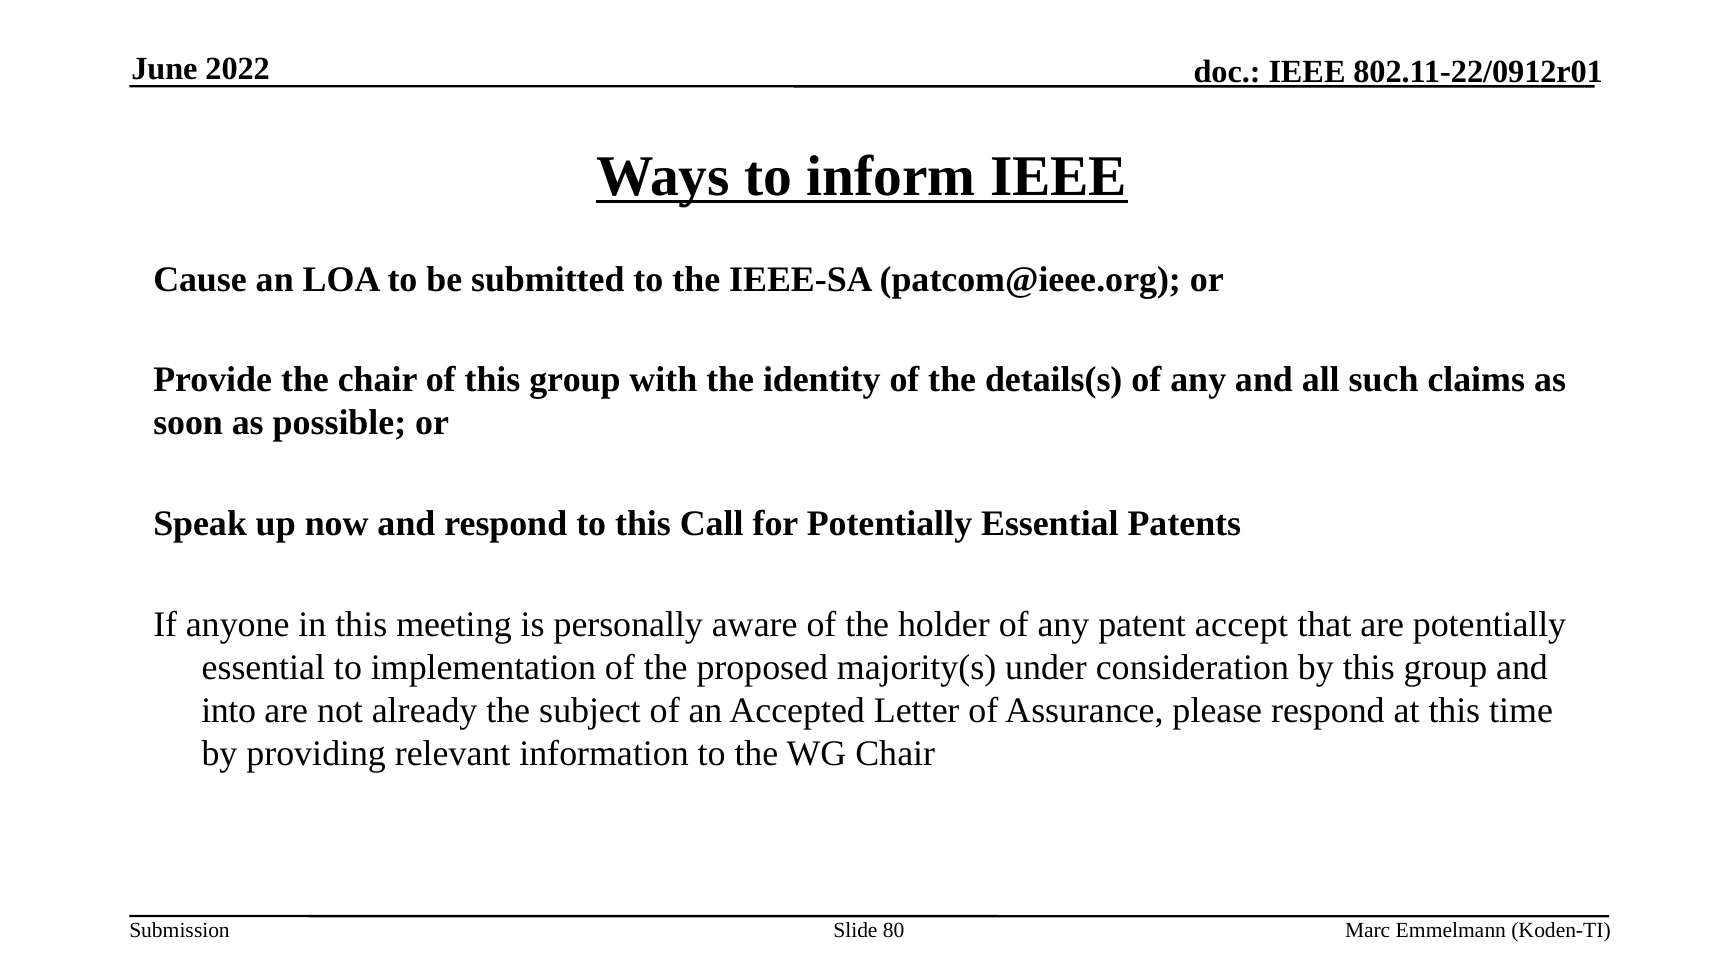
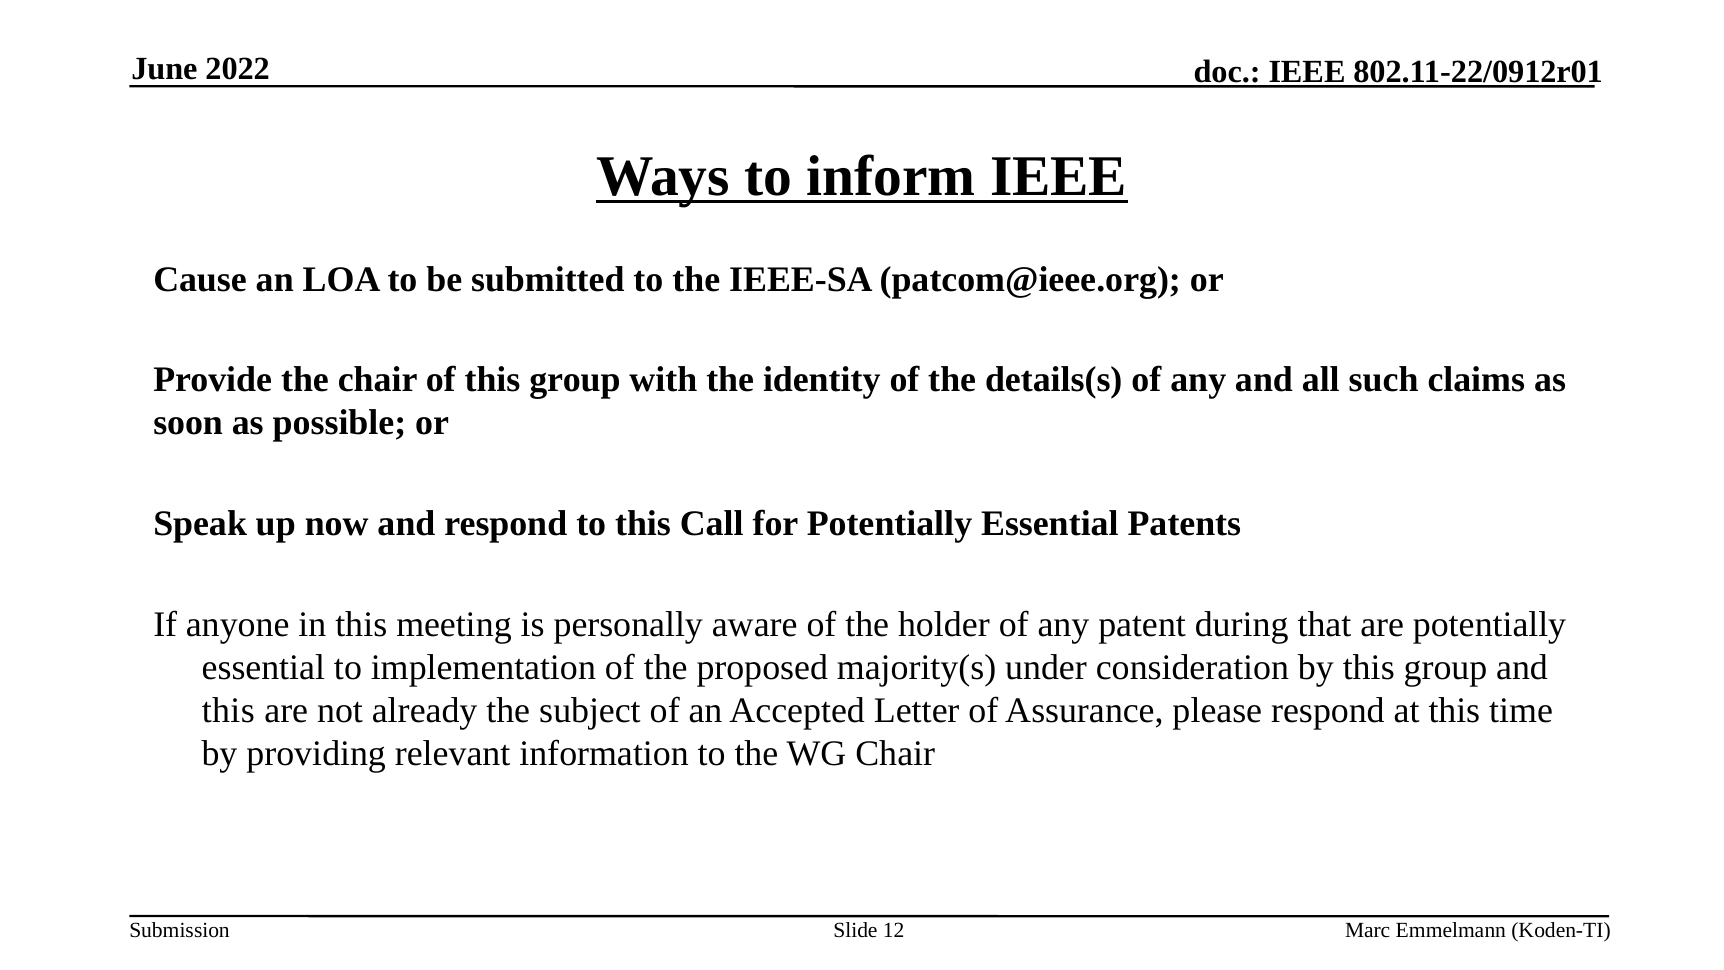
accept: accept -> during
into at (229, 710): into -> this
80: 80 -> 12
